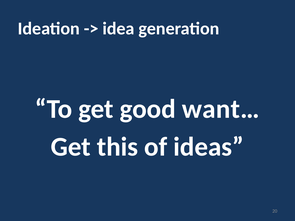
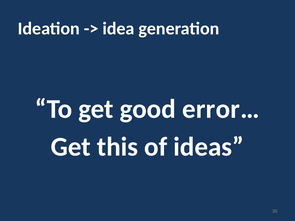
want…: want… -> error…
